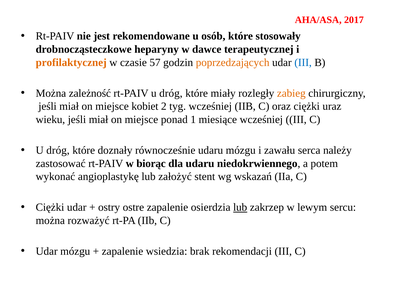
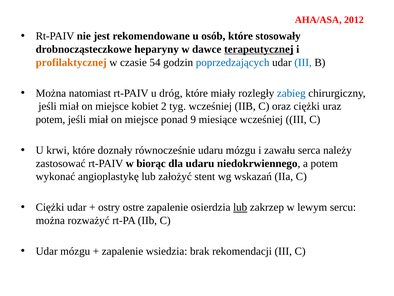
2017: 2017 -> 2012
terapeutycznej underline: none -> present
57: 57 -> 54
poprzedzających colour: orange -> blue
zależność: zależność -> natomiast
zabieg colour: orange -> blue
wieku at (50, 119): wieku -> potem
1: 1 -> 9
dróg at (58, 150): dróg -> krwi
